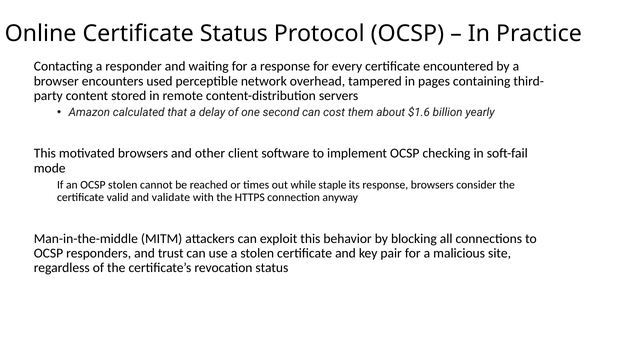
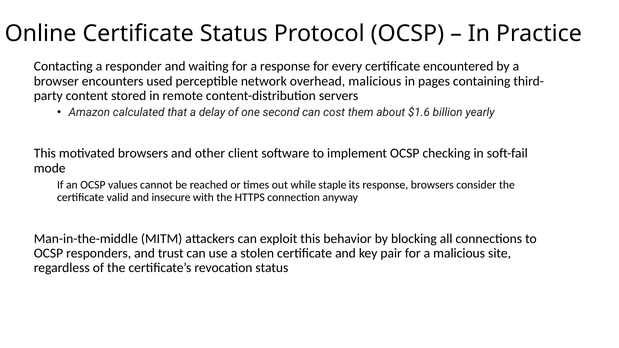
overhead tampered: tampered -> malicious
OCSP stolen: stolen -> values
validate: validate -> insecure
